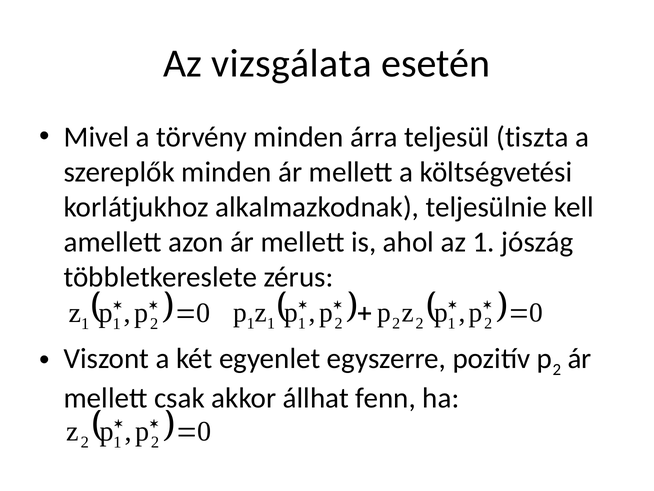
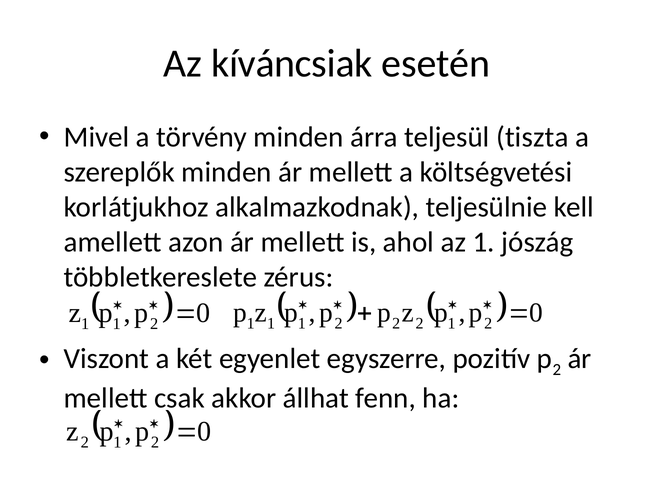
vizsgálata: vizsgálata -> kíváncsiak
